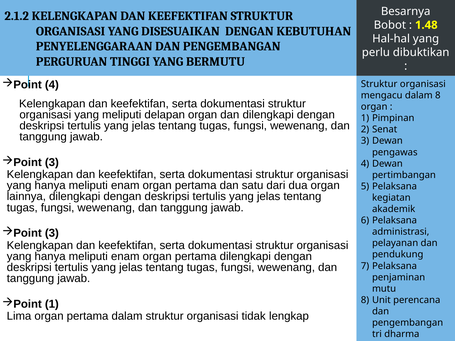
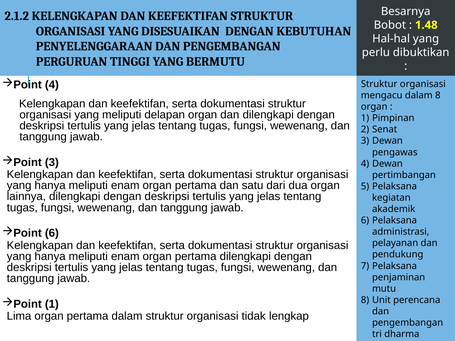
3 at (52, 233): 3 -> 6
